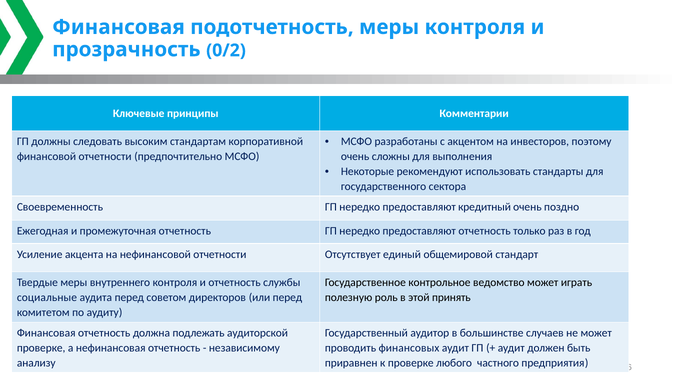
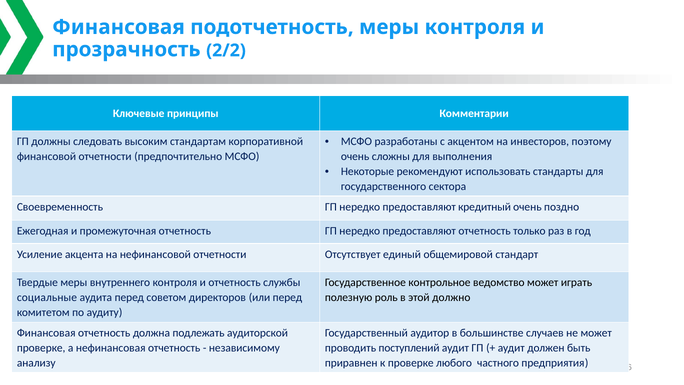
0/2: 0/2 -> 2/2
принять: принять -> должно
финансовых: финансовых -> поступлений
